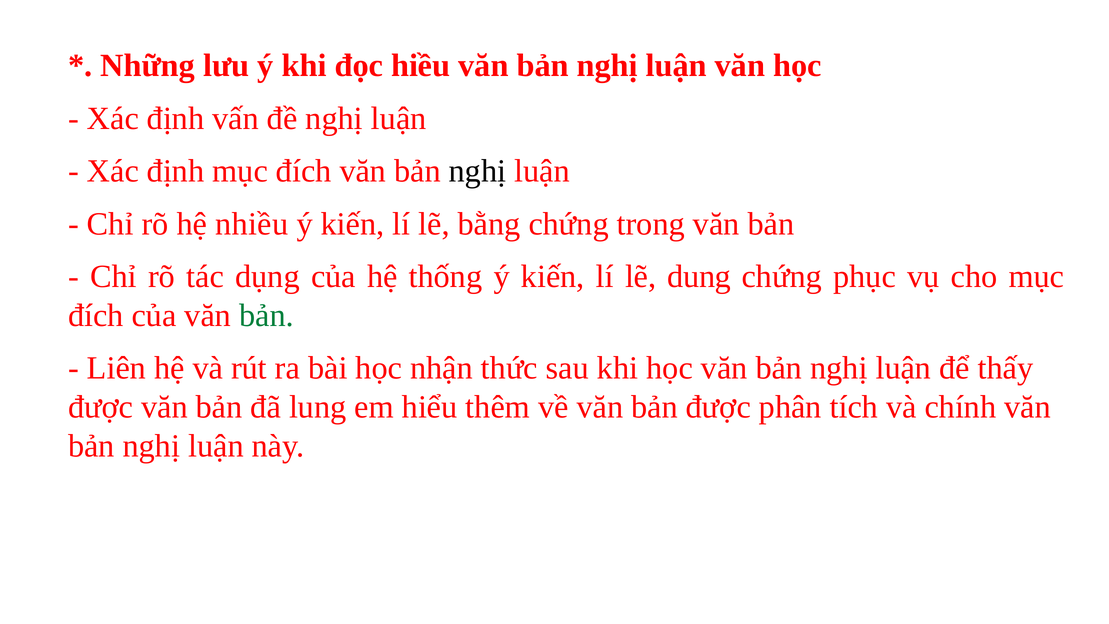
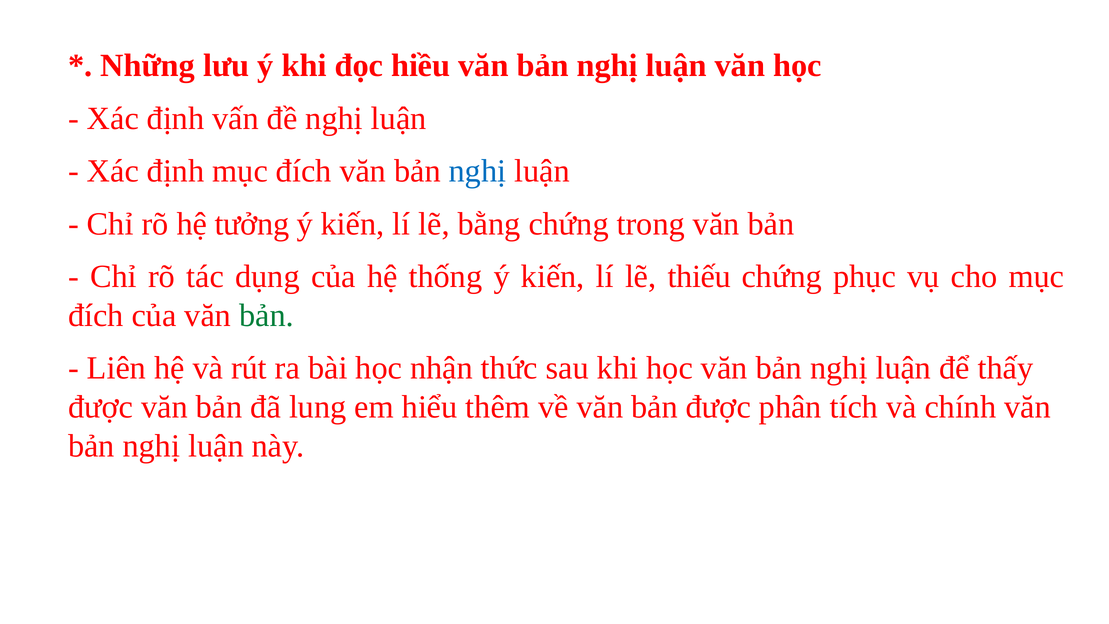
nghị at (477, 171) colour: black -> blue
nhiều: nhiều -> tưởng
dung: dung -> thiếu
